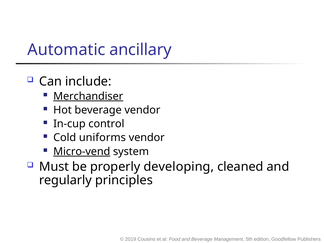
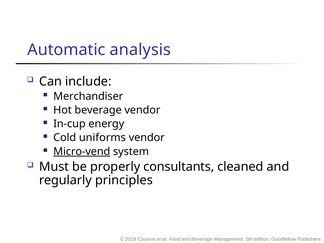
ancillary: ancillary -> analysis
Merchandiser underline: present -> none
control: control -> energy
developing: developing -> consultants
